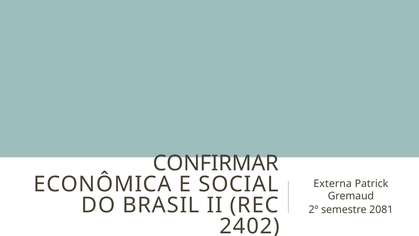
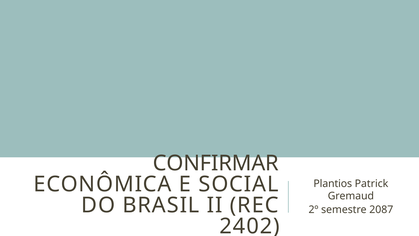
Externa: Externa -> Plantios
2081: 2081 -> 2087
